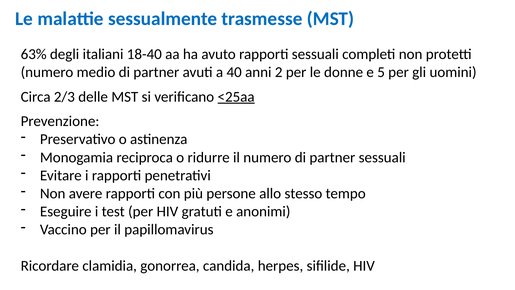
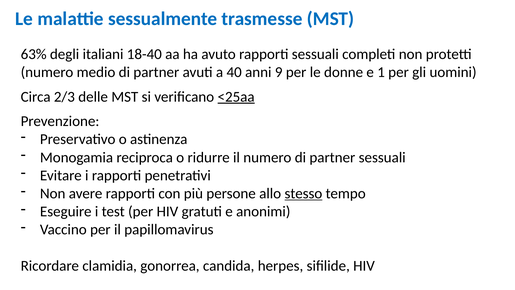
2: 2 -> 9
5: 5 -> 1
stesso underline: none -> present
